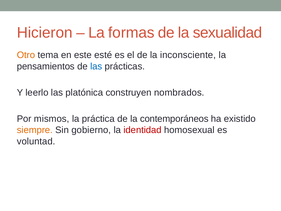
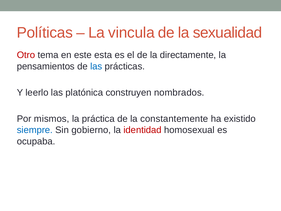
Hicieron: Hicieron -> Políticas
formas: formas -> vincula
Otro colour: orange -> red
esté: esté -> esta
inconsciente: inconsciente -> directamente
contemporáneos: contemporáneos -> constantemente
siempre colour: orange -> blue
voluntad: voluntad -> ocupaba
